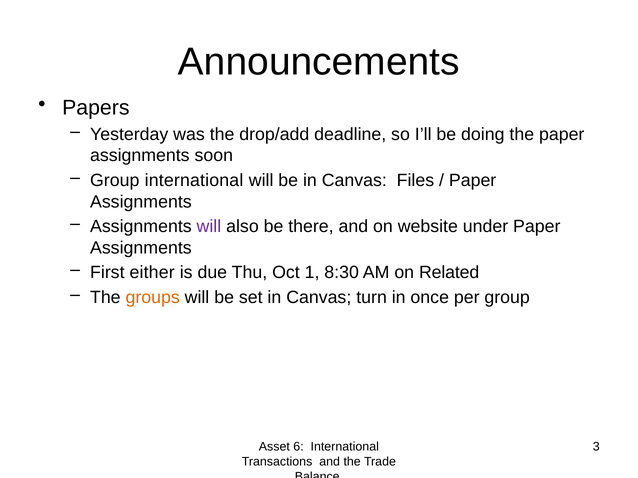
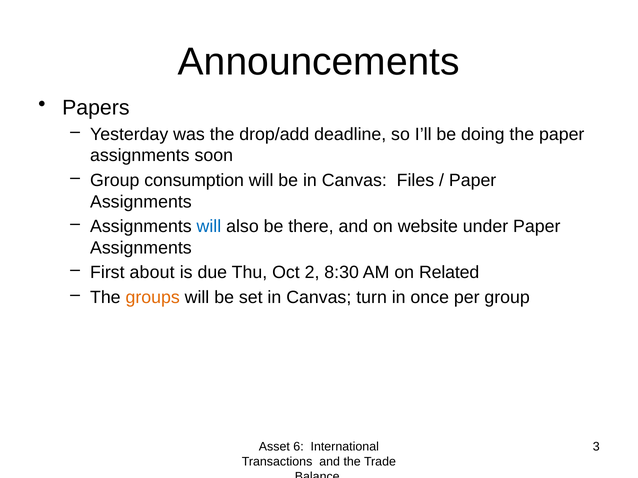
Group international: international -> consumption
will at (209, 227) colour: purple -> blue
either: either -> about
1: 1 -> 2
